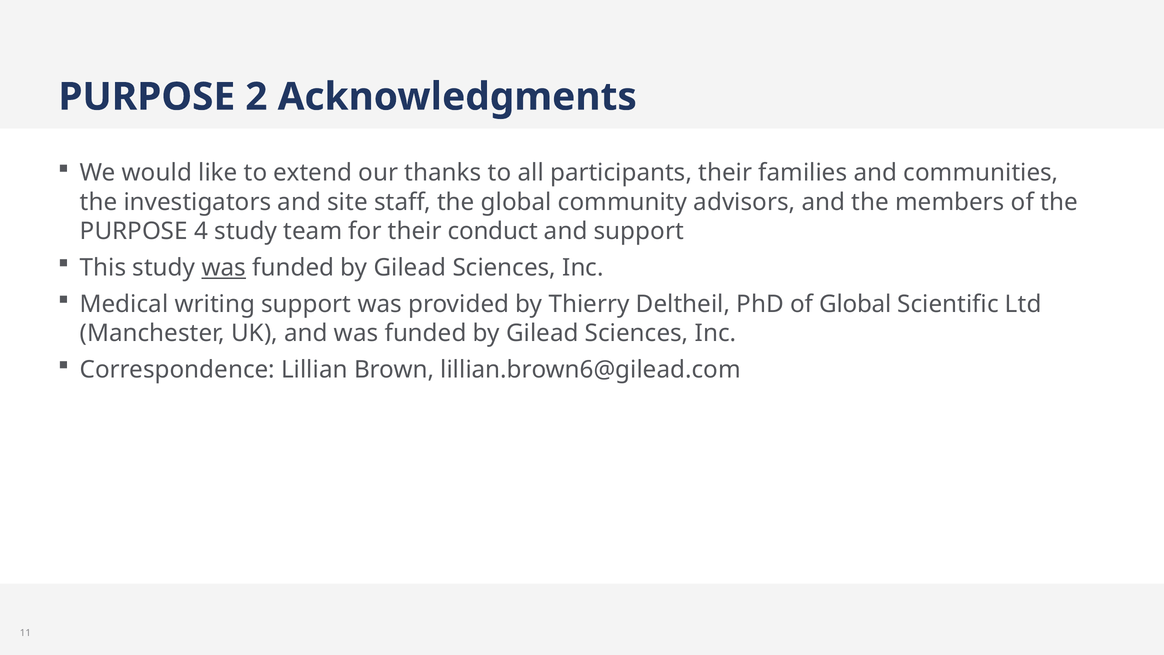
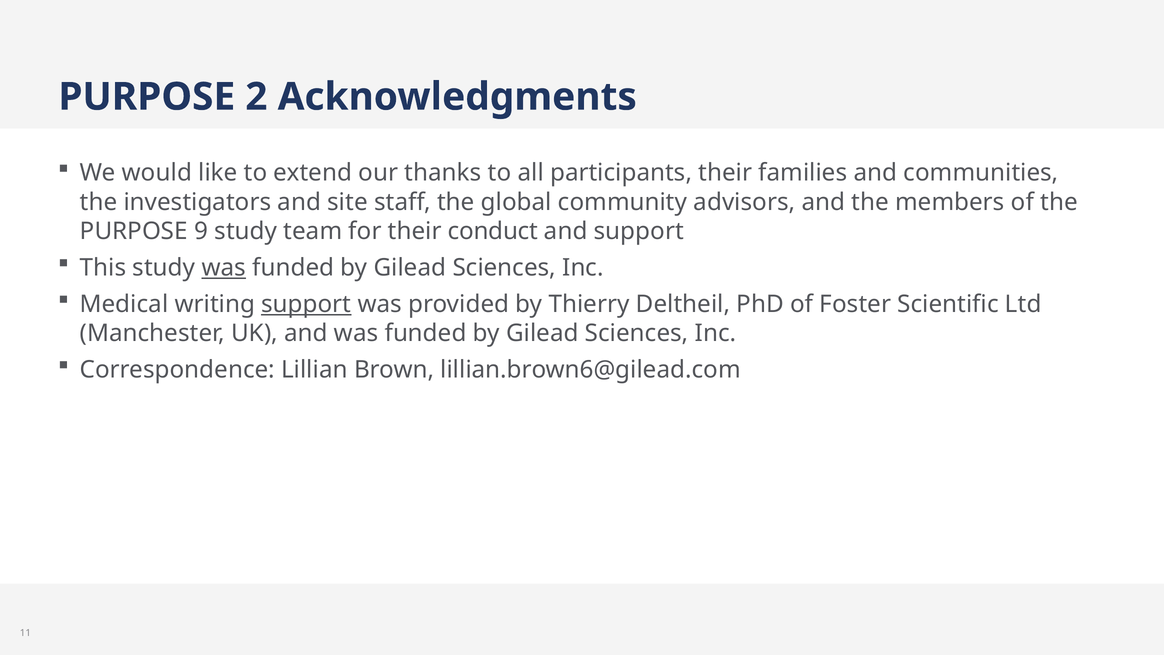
4: 4 -> 9
support at (306, 304) underline: none -> present
of Global: Global -> Foster
